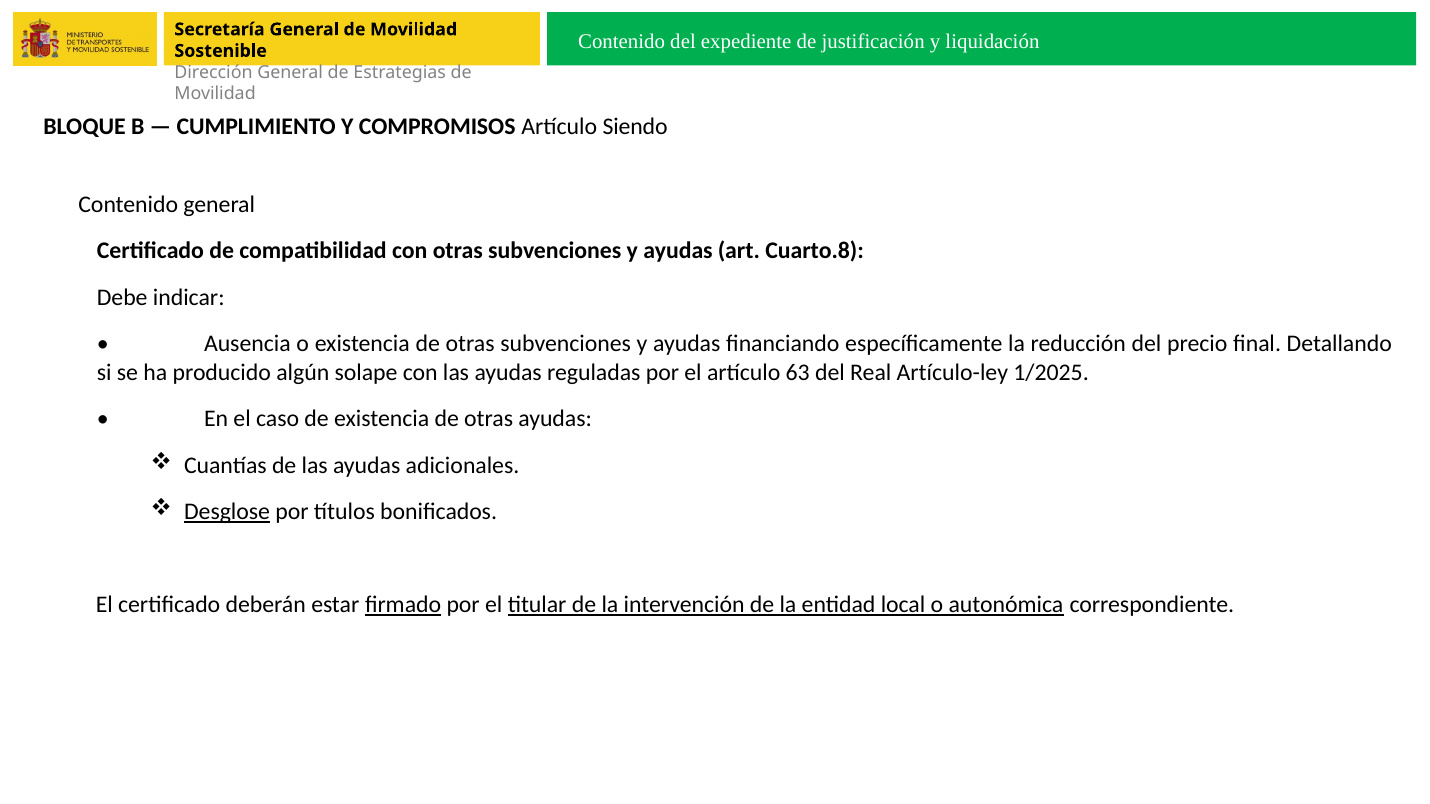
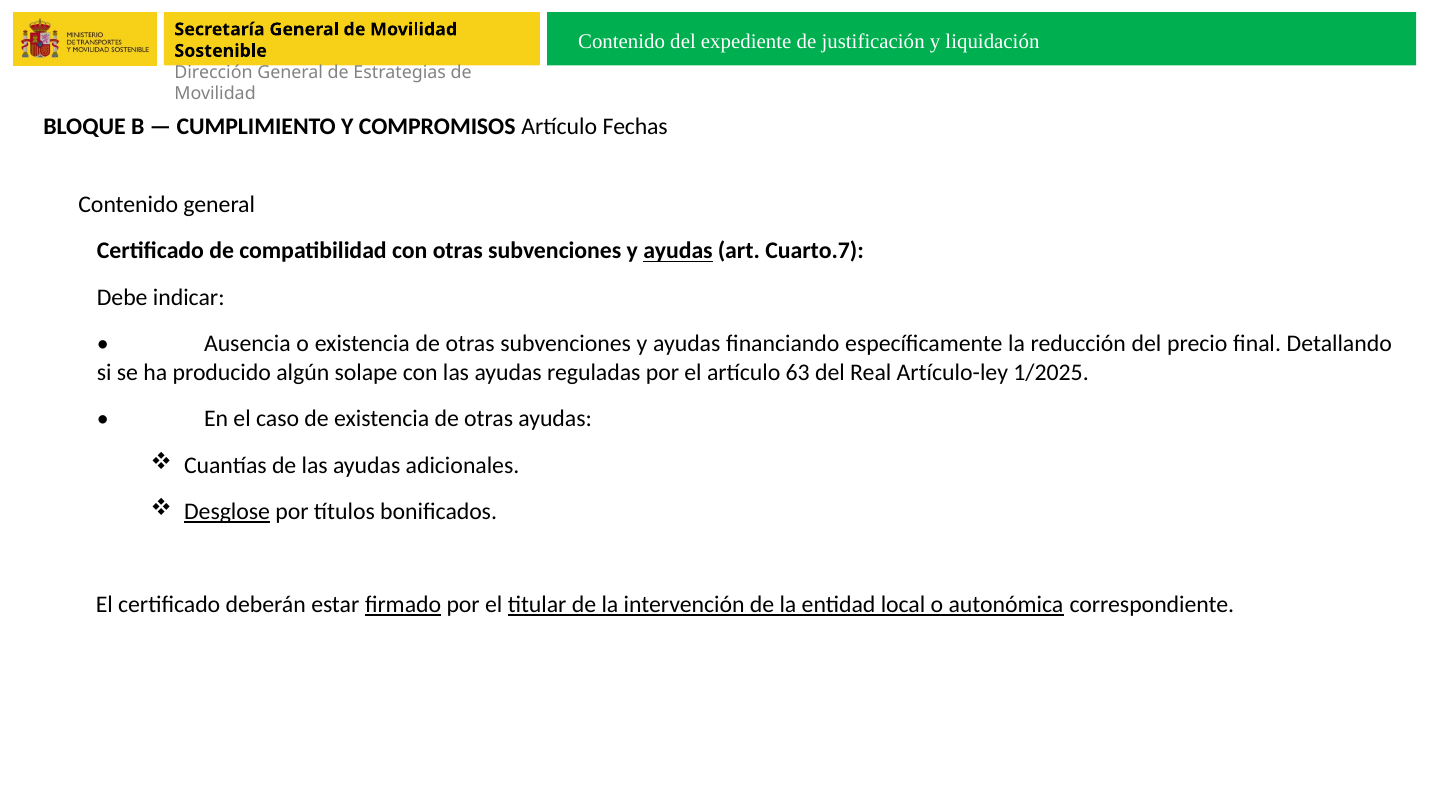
Siendo: Siendo -> Fechas
ayudas at (678, 251) underline: none -> present
Cuarto.8: Cuarto.8 -> Cuarto.7
